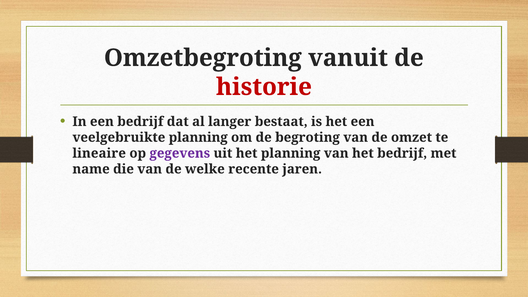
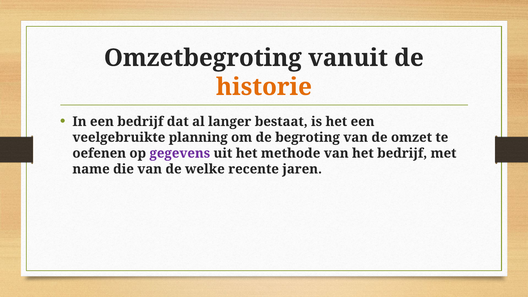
historie colour: red -> orange
lineaire: lineaire -> oefenen
het planning: planning -> methode
